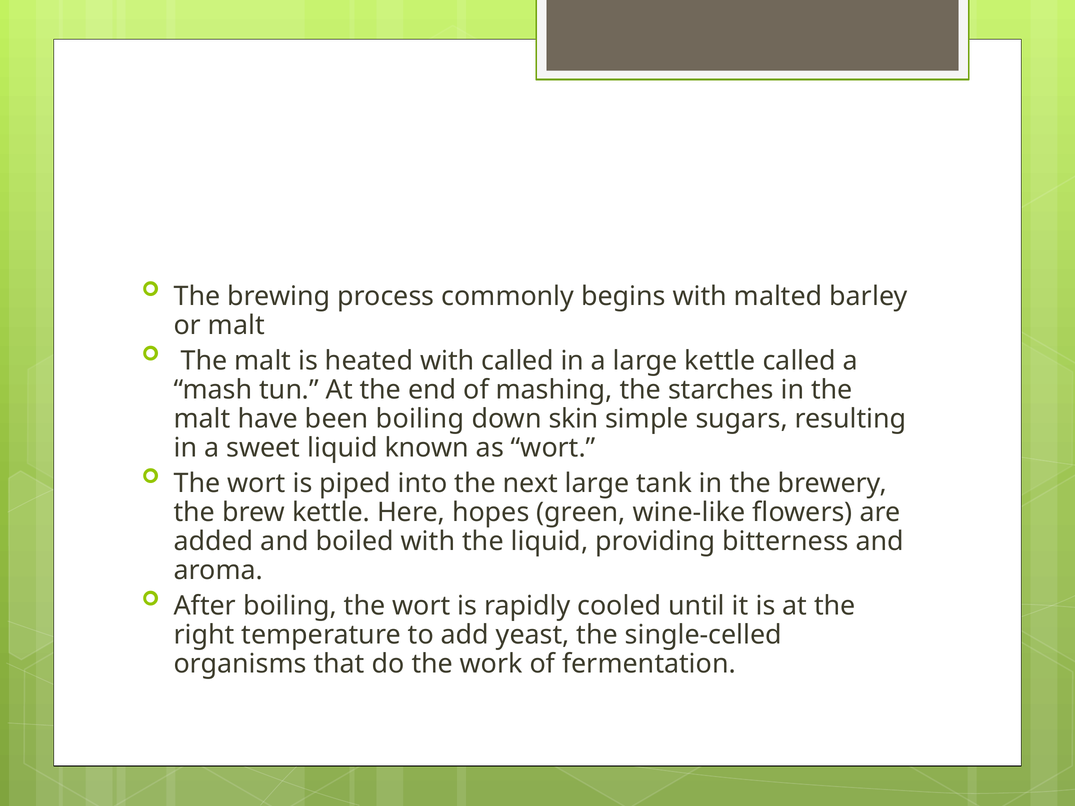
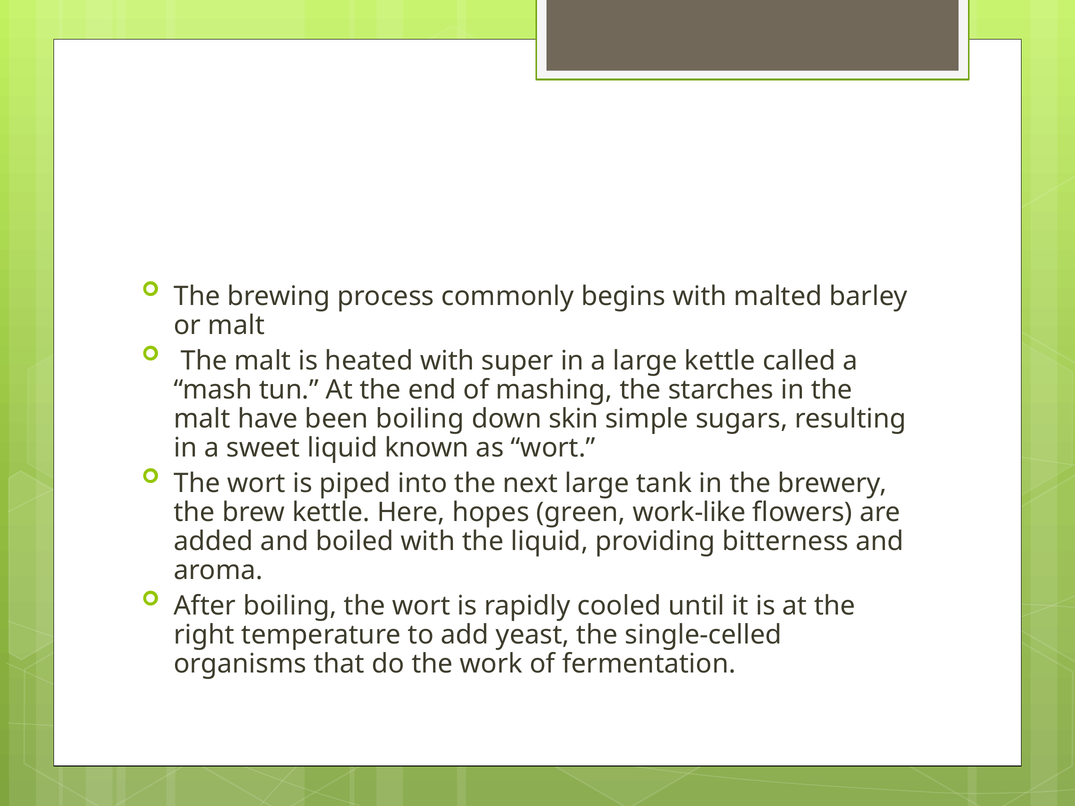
with called: called -> super
wine-like: wine-like -> work-like
